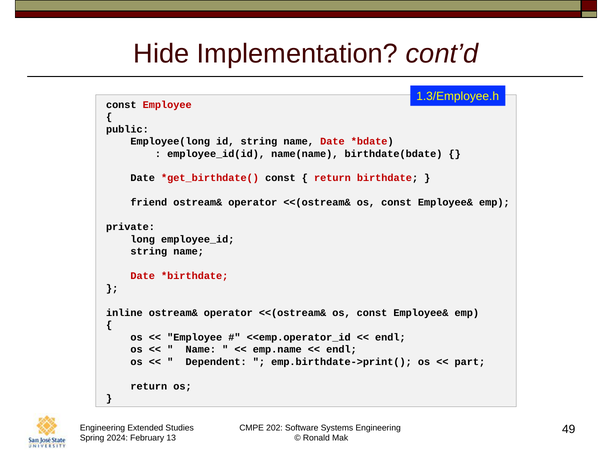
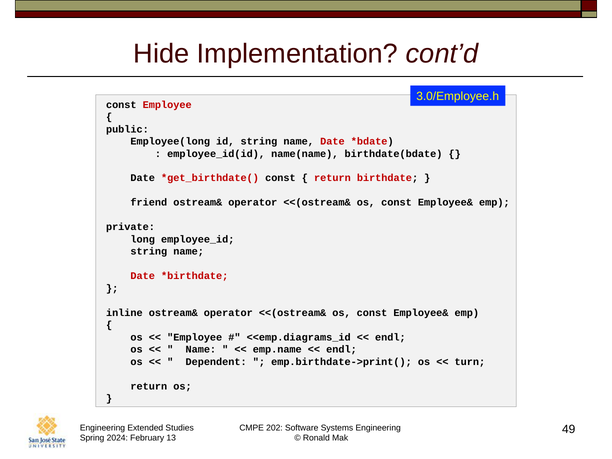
1.3/Employee.h: 1.3/Employee.h -> 3.0/Employee.h
<<emp.operator_id: <<emp.operator_id -> <<emp.diagrams_id
part: part -> turn
